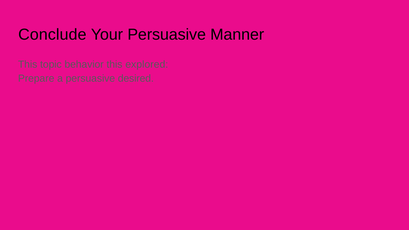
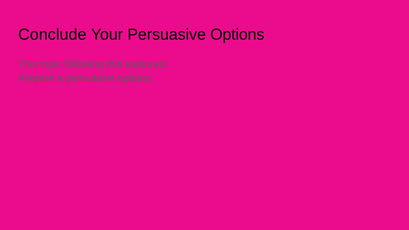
Your Persuasive Manner: Manner -> Options
behavior: behavior -> following
a persuasive desired: desired -> options
